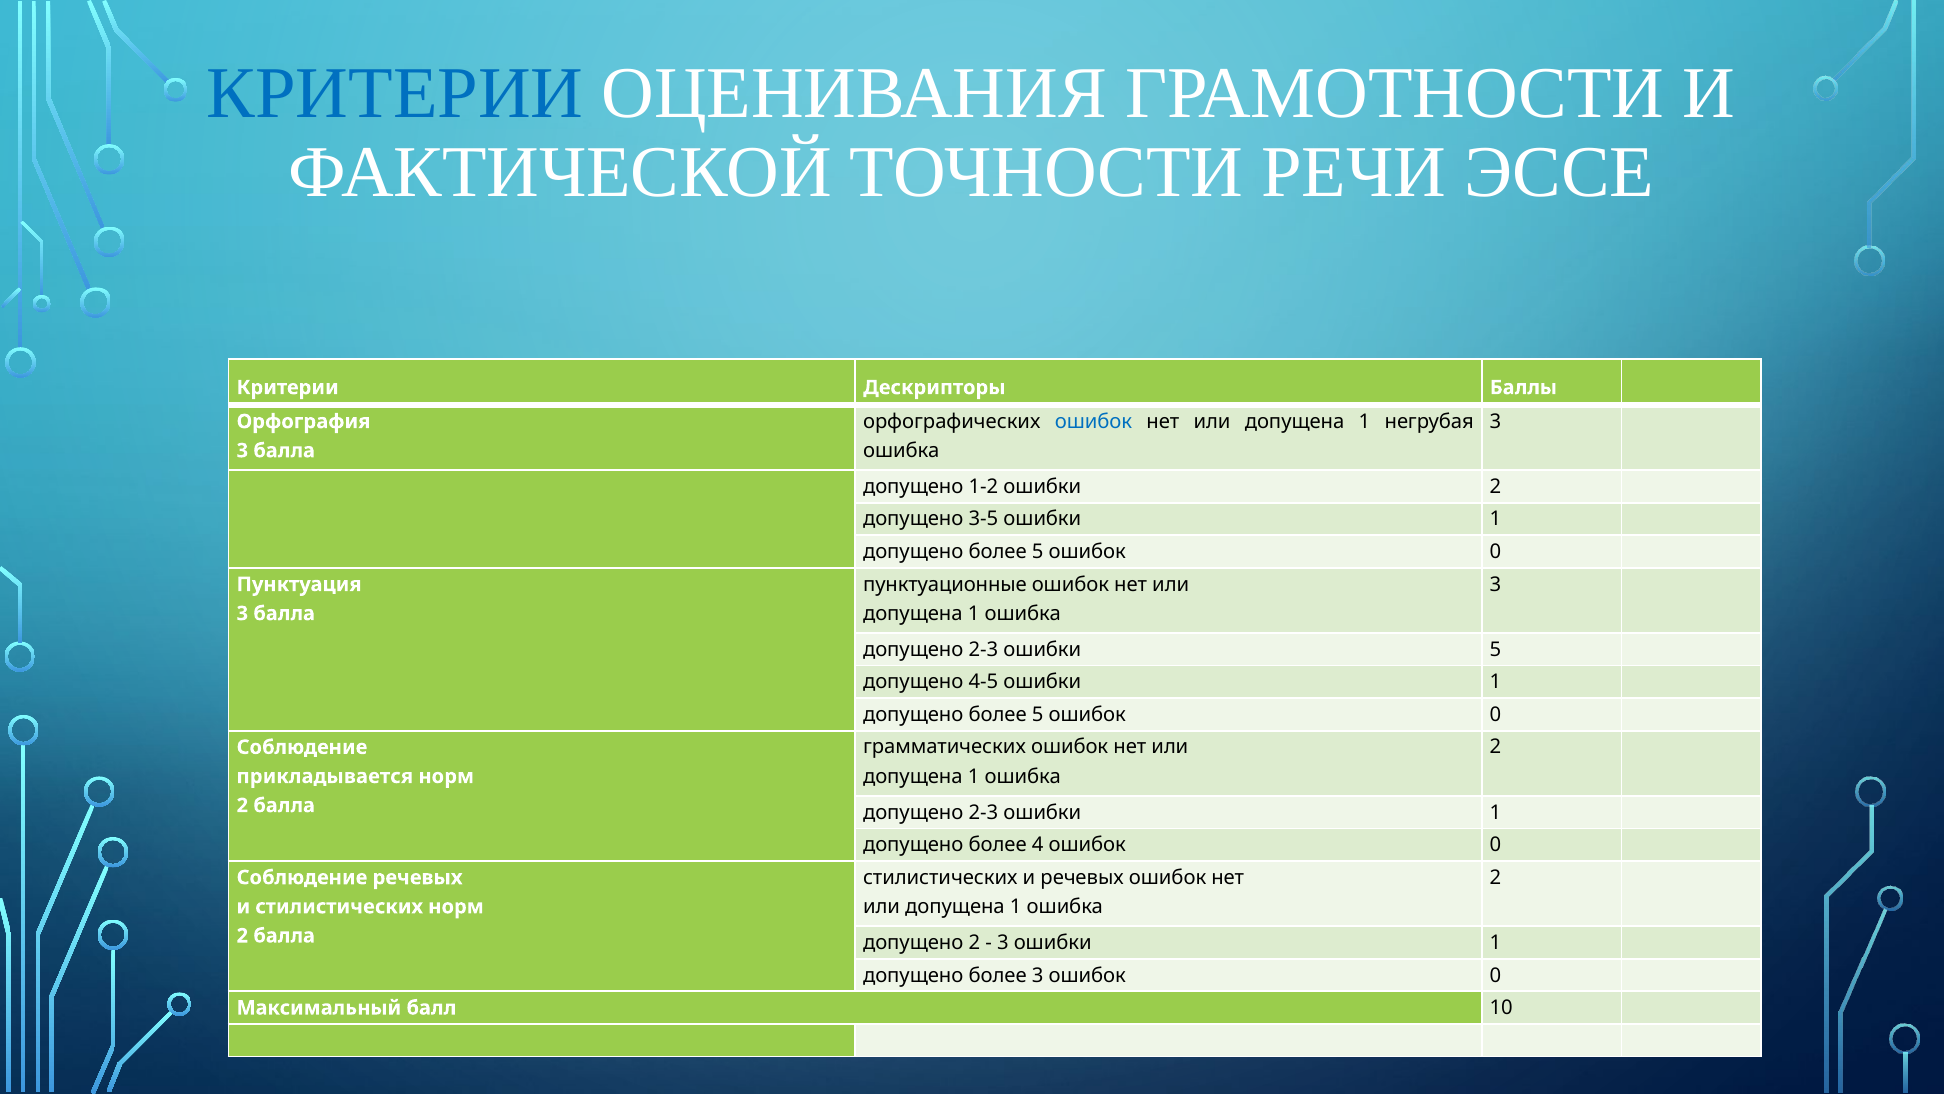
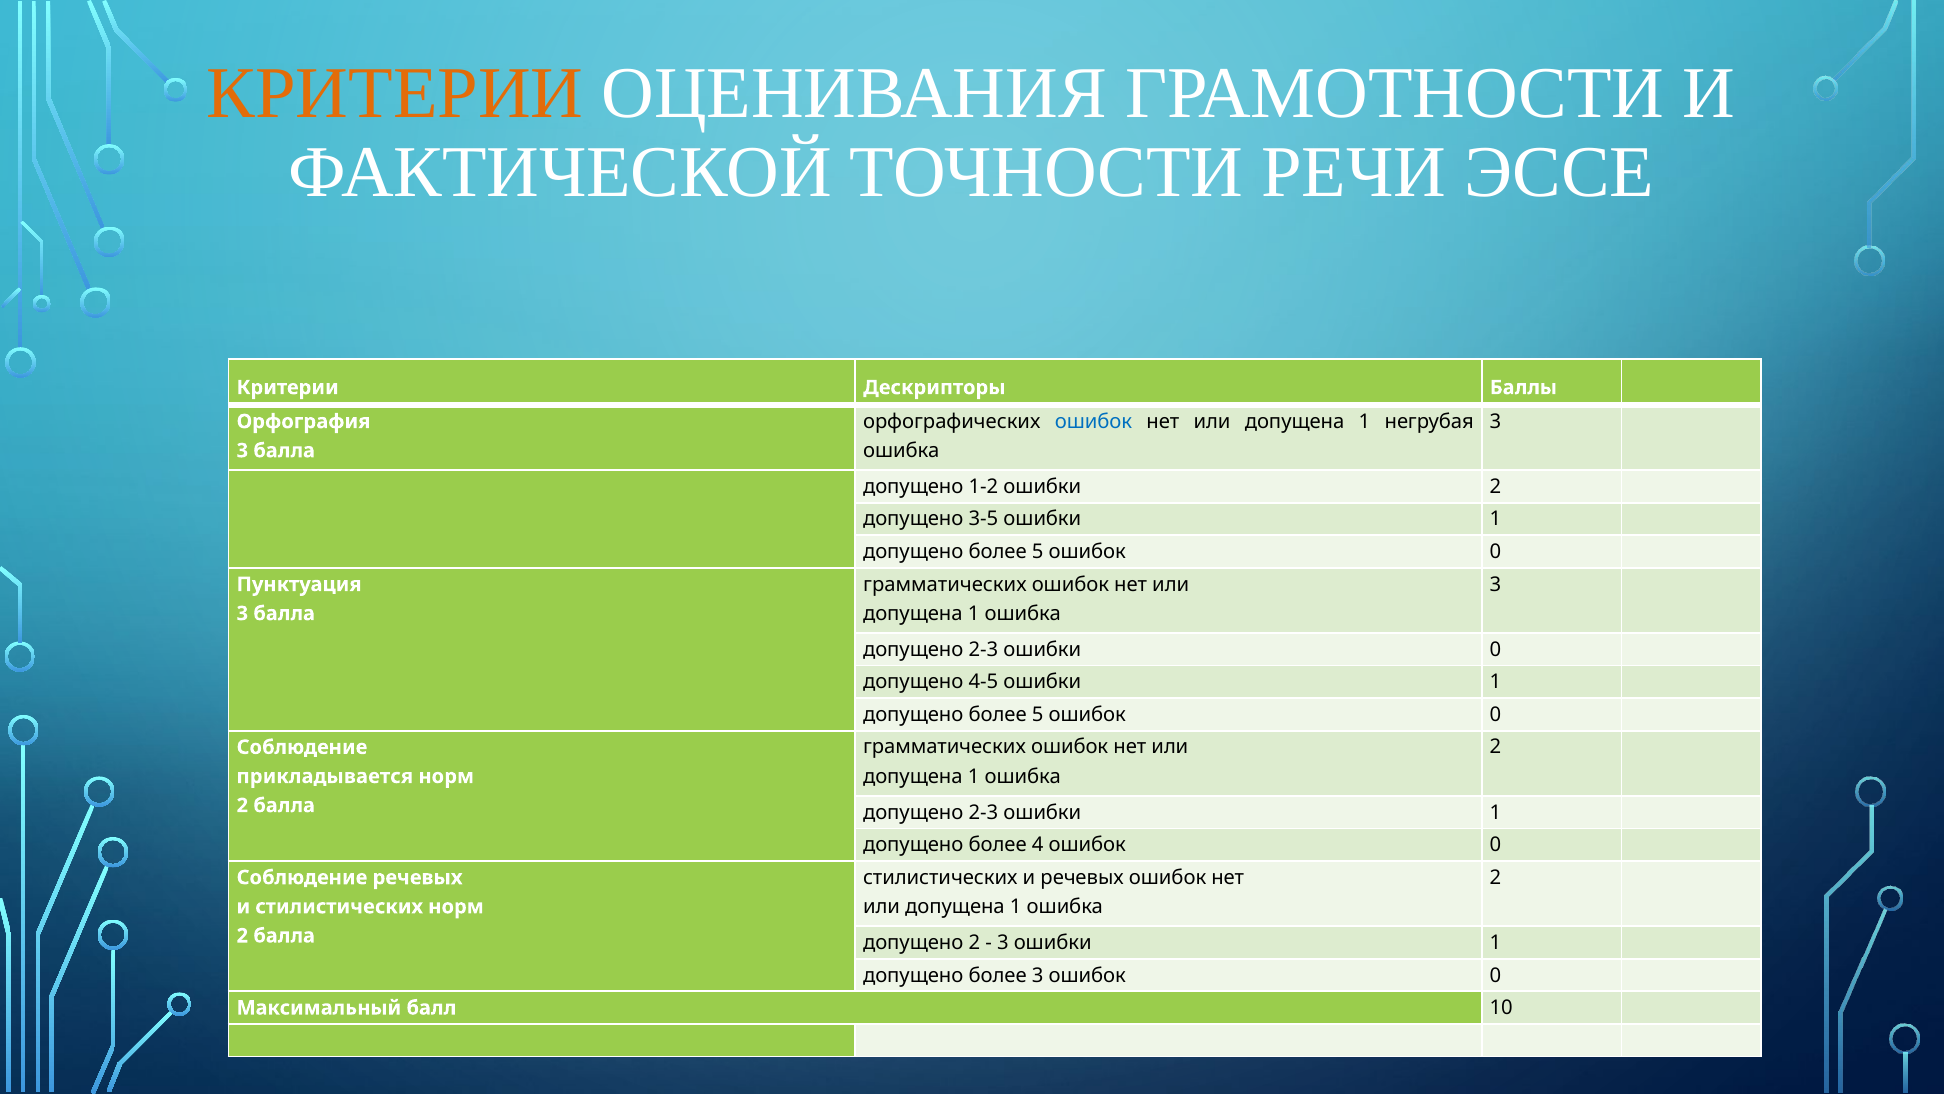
КРИТЕРИИ at (395, 94) colour: blue -> orange
пунктуационные at (945, 584): пунктуационные -> грамматических
ошибки 5: 5 -> 0
